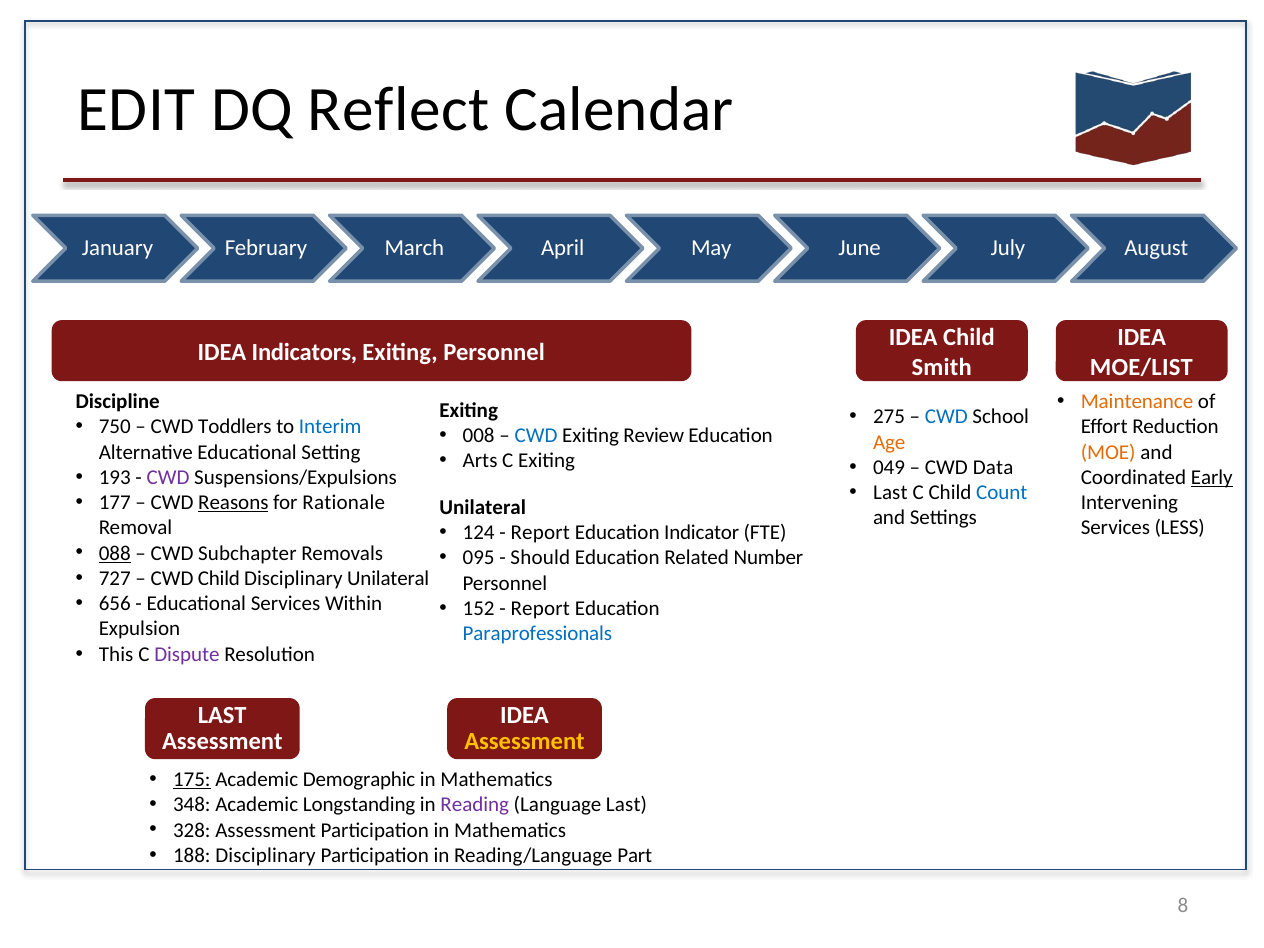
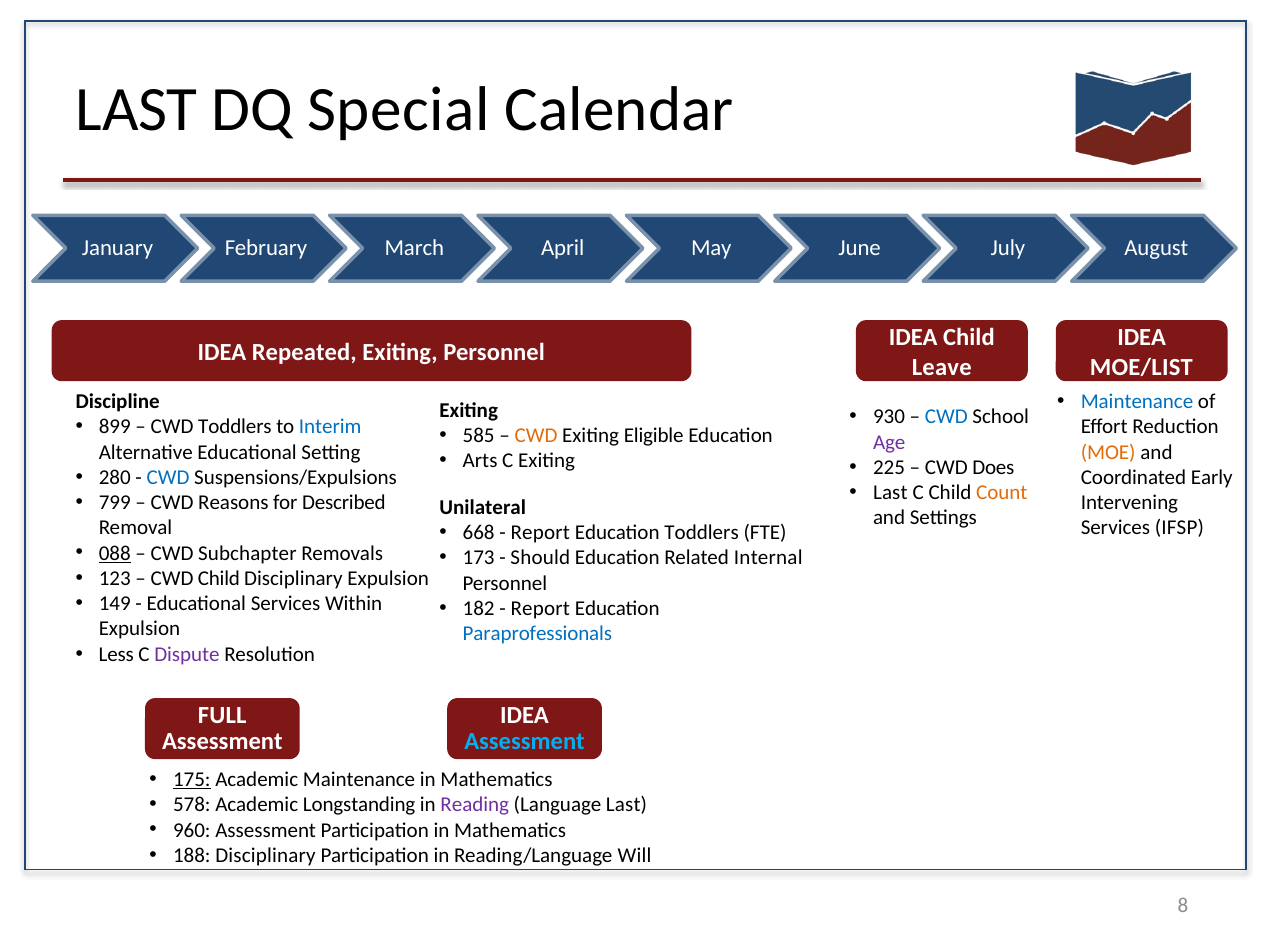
EDIT at (136, 110): EDIT -> LAST
Reflect: Reflect -> Special
Indicators: Indicators -> Repeated
Smith: Smith -> Leave
Maintenance at (1137, 402) colour: orange -> blue
275: 275 -> 930
750: 750 -> 899
008: 008 -> 585
CWD at (536, 436) colour: blue -> orange
Review: Review -> Eligible
Age colour: orange -> purple
049: 049 -> 225
Data: Data -> Does
193: 193 -> 280
CWD at (168, 477) colour: purple -> blue
Early underline: present -> none
Count colour: blue -> orange
177: 177 -> 799
Reasons underline: present -> none
Rationale: Rationale -> Described
LESS: LESS -> IFSP
124: 124 -> 668
Education Indicator: Indicator -> Toddlers
095: 095 -> 173
Number: Number -> Internal
727: 727 -> 123
Disciplinary Unilateral: Unilateral -> Expulsion
656: 656 -> 149
152: 152 -> 182
This: This -> Less
LAST at (222, 715): LAST -> FULL
Assessment at (525, 742) colour: yellow -> light blue
Academic Demographic: Demographic -> Maintenance
348: 348 -> 578
328: 328 -> 960
Part: Part -> Will
